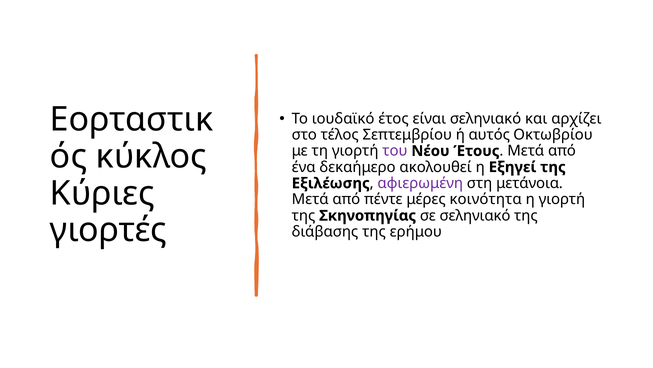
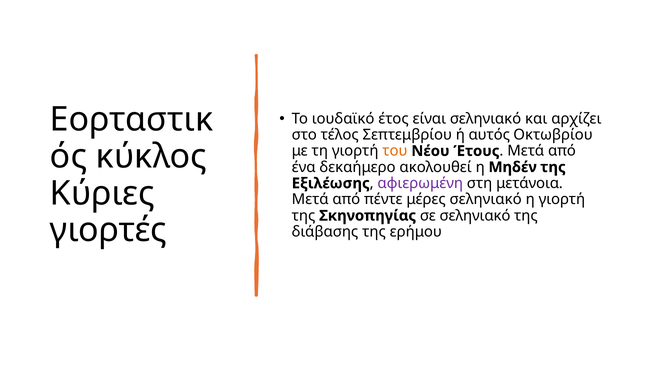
του colour: purple -> orange
Εξηγεί: Εξηγεί -> Μηδέν
μέρες κοινότητα: κοινότητα -> σεληνιακό
